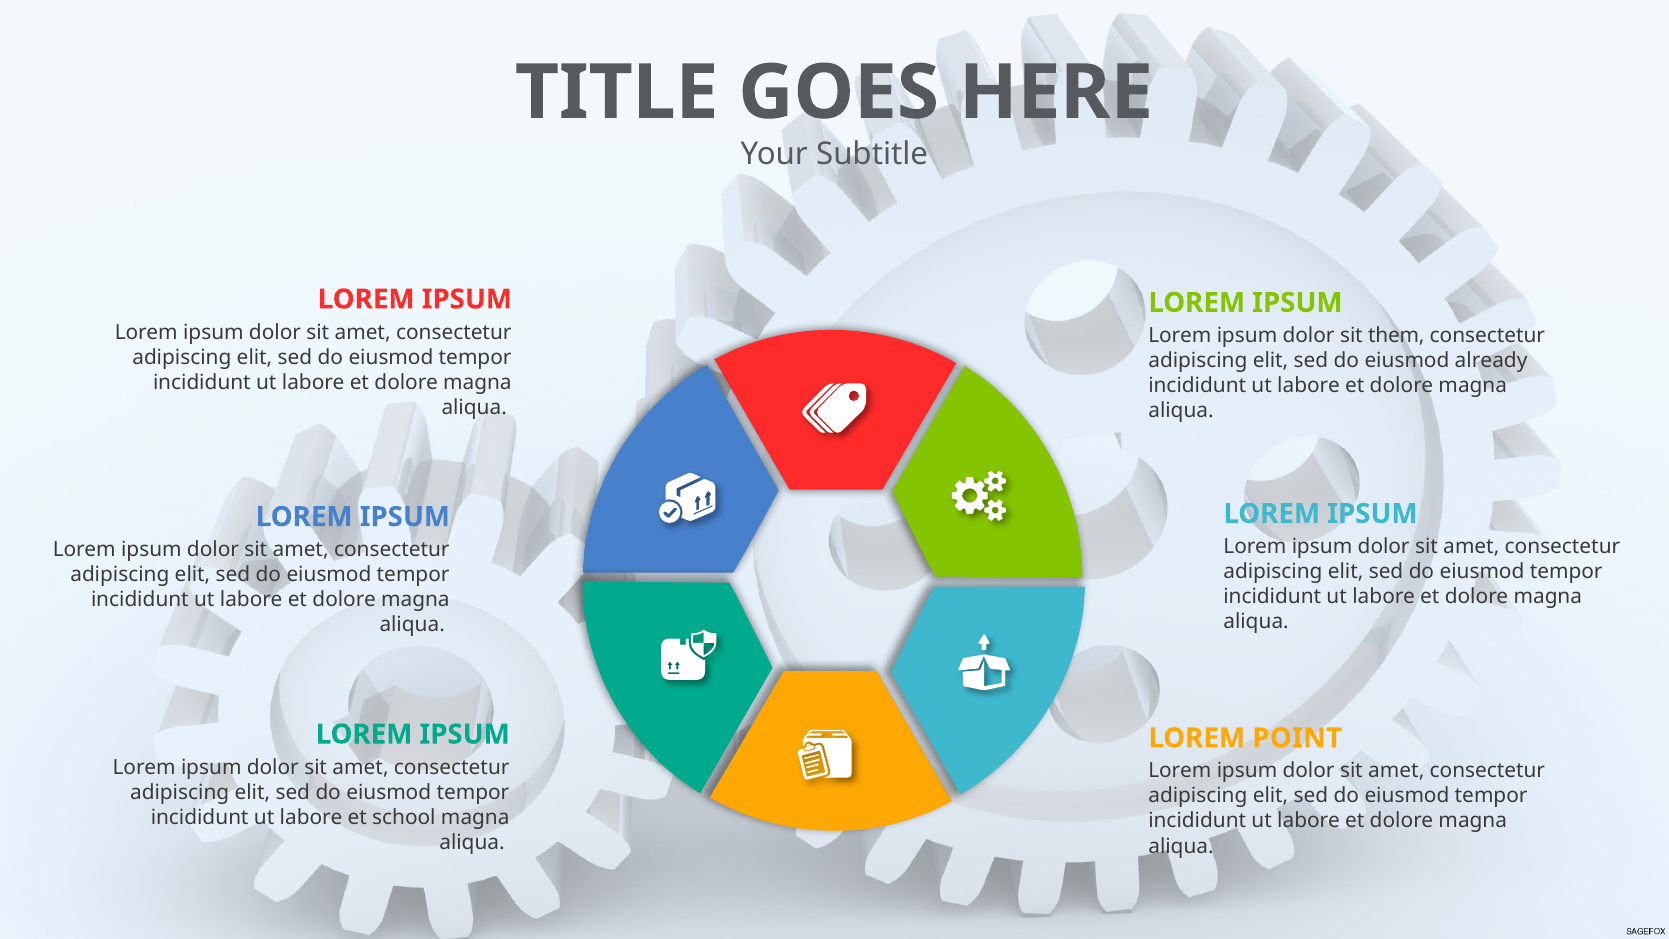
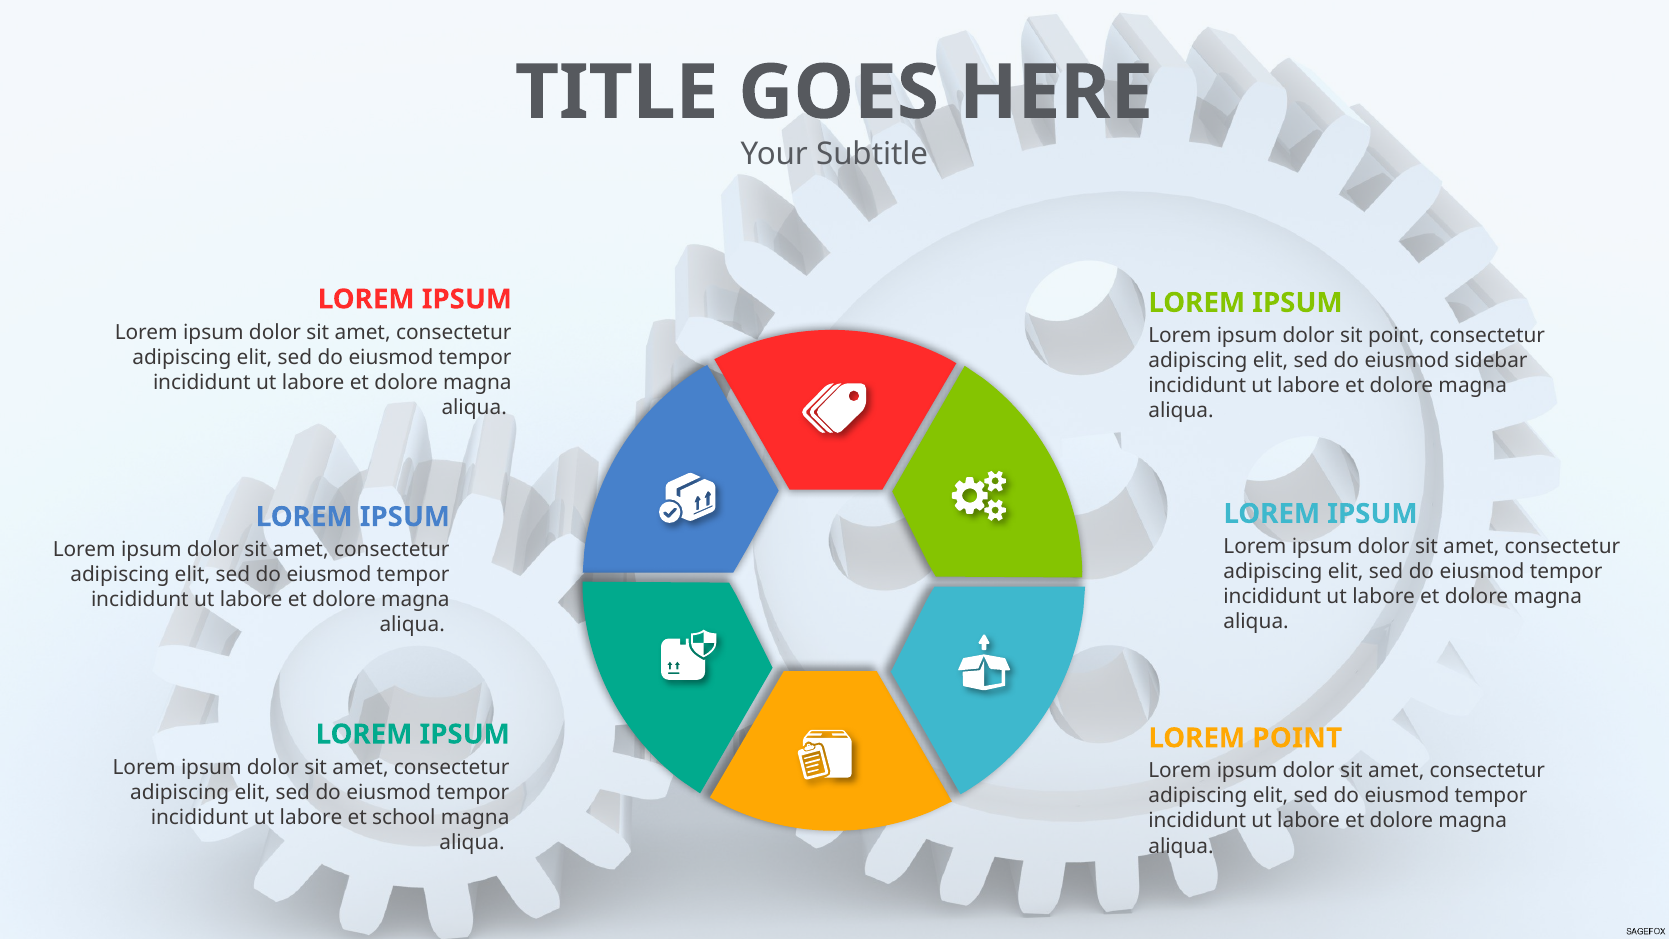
sit them: them -> point
already: already -> sidebar
